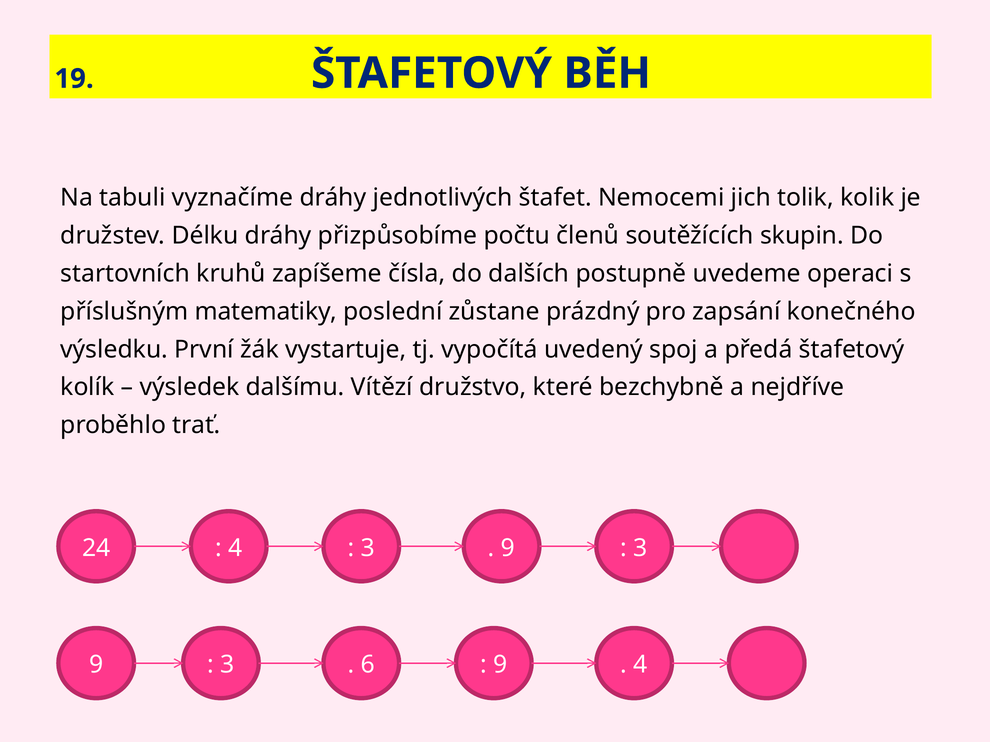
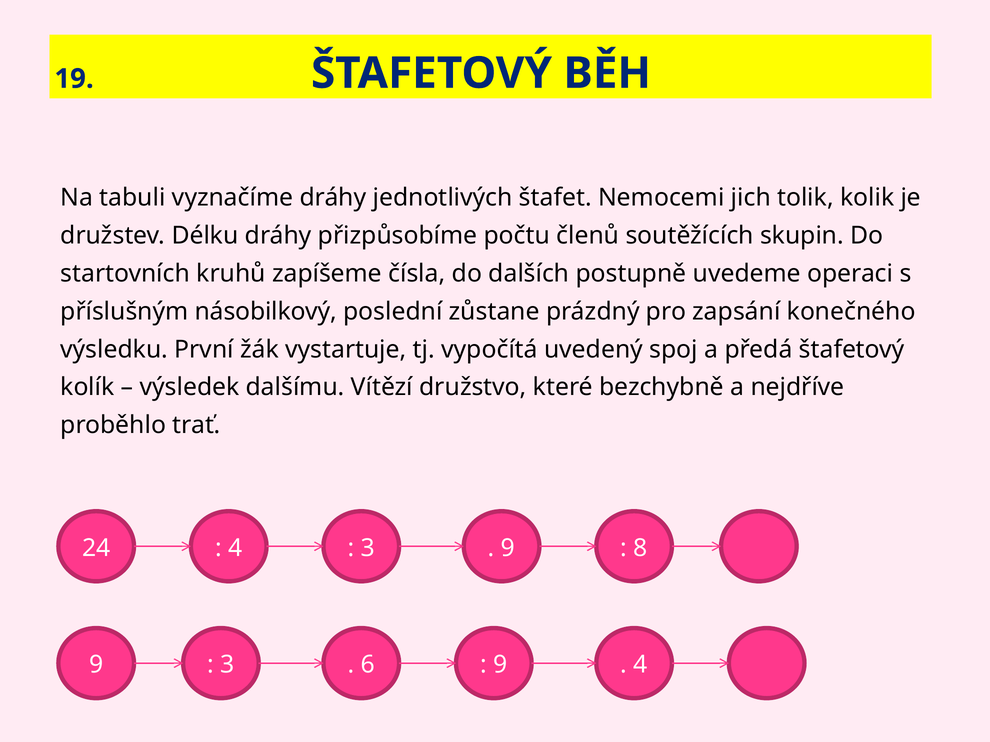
matematiky: matematiky -> násobilkový
3 at (641, 548): 3 -> 8
